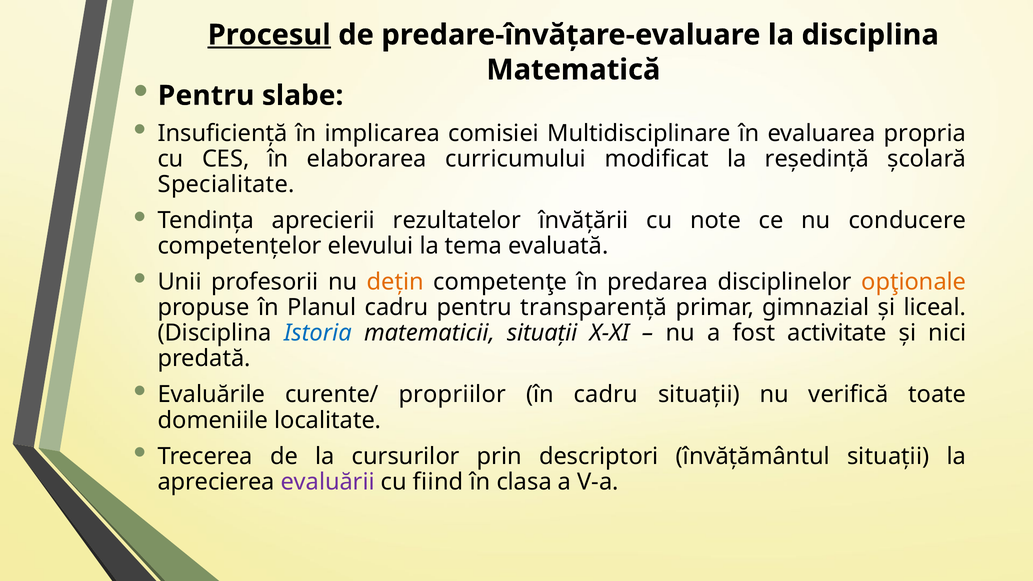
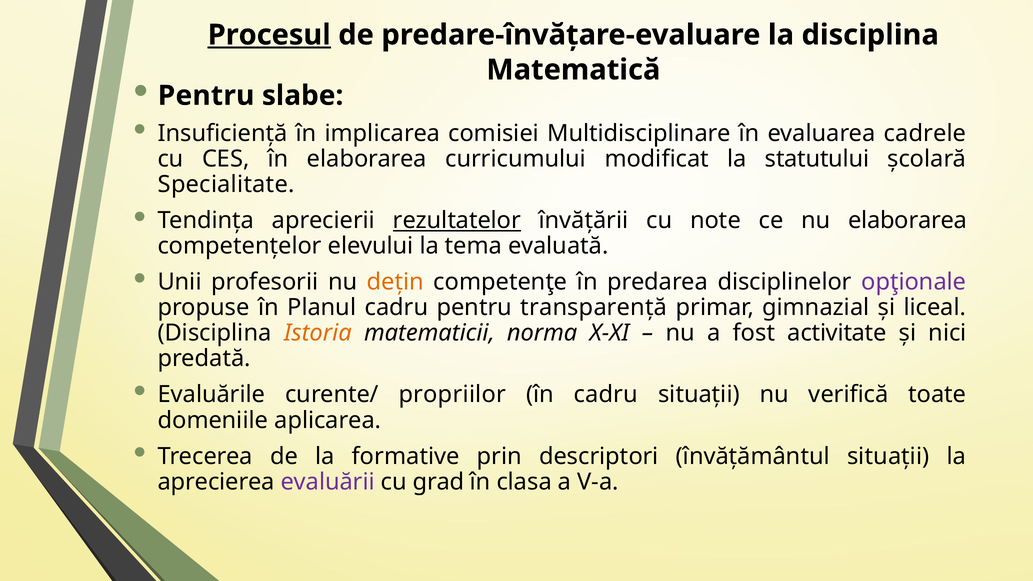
propria: propria -> cadrele
reședință: reședință -> statutului
rezultatelor underline: none -> present
nu conducere: conducere -> elaborarea
opţionale colour: orange -> purple
Istoria colour: blue -> orange
matematicii situații: situații -> norma
localitate: localitate -> aplicarea
cursurilor: cursurilor -> formative
fiind: fiind -> grad
